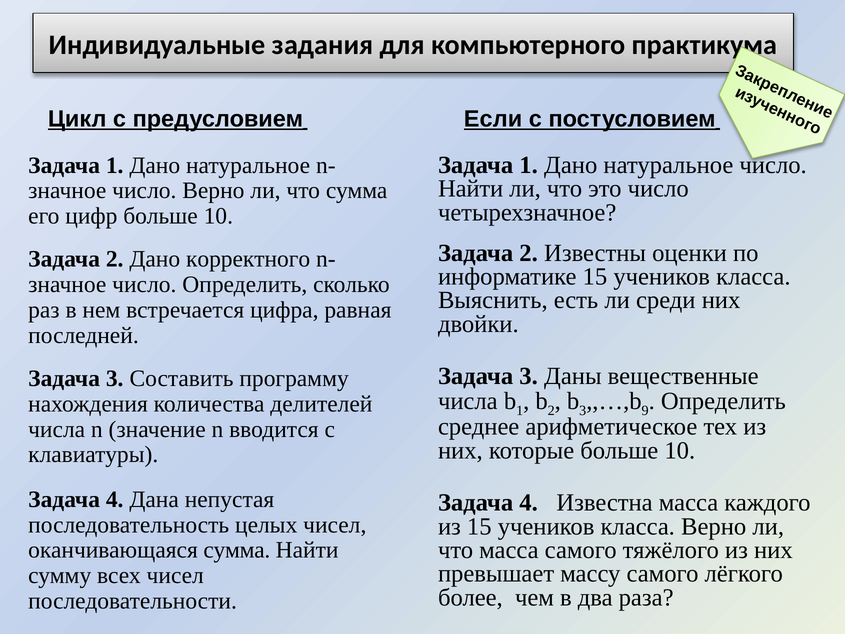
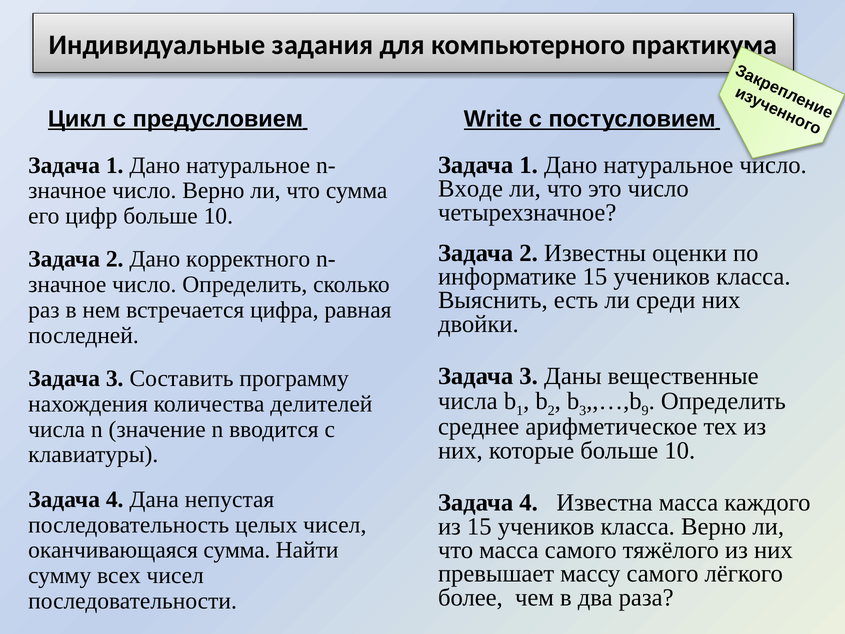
Если: Если -> Write
Найти at (471, 189): Найти -> Входе
